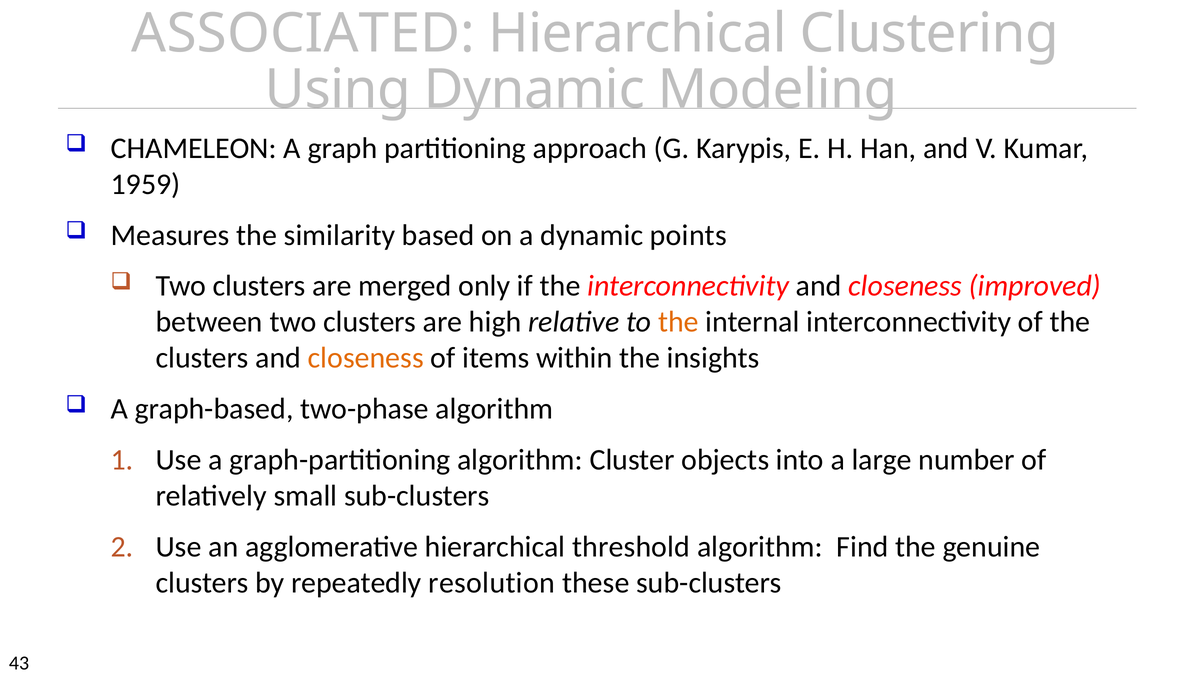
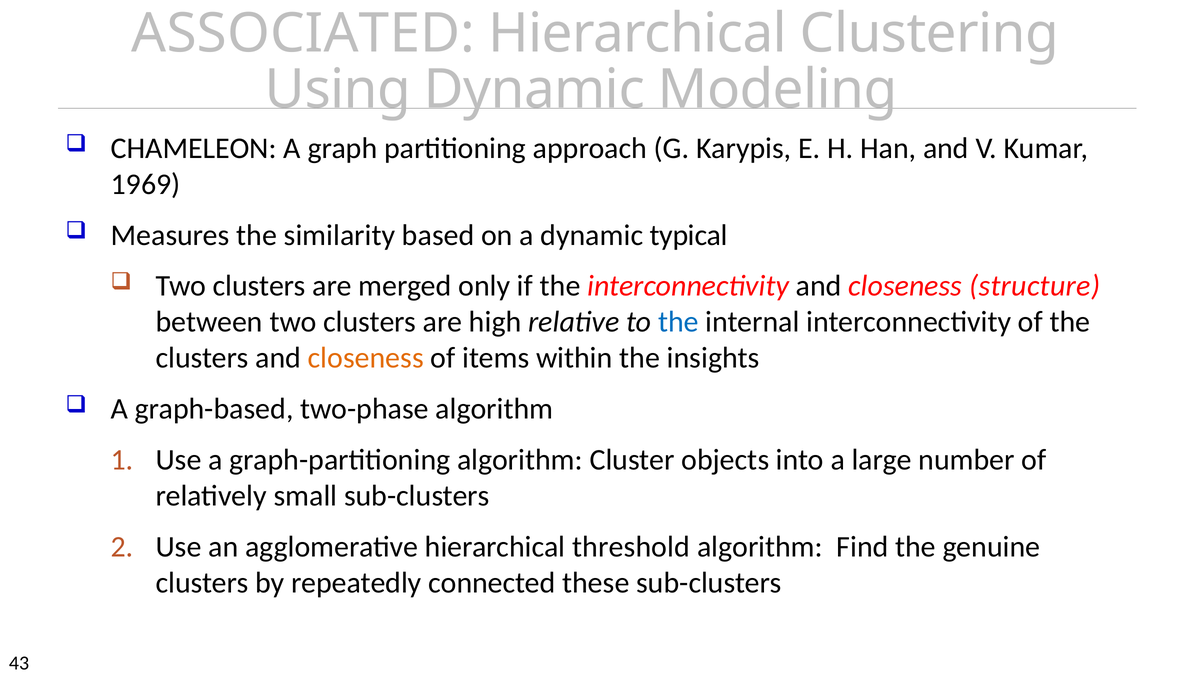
1959: 1959 -> 1969
points: points -> typical
improved: improved -> structure
the at (678, 322) colour: orange -> blue
resolution: resolution -> connected
